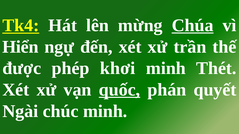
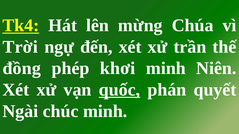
Chúa underline: present -> none
Hiển: Hiển -> Trời
được: được -> đồng
Thét: Thét -> Niên
